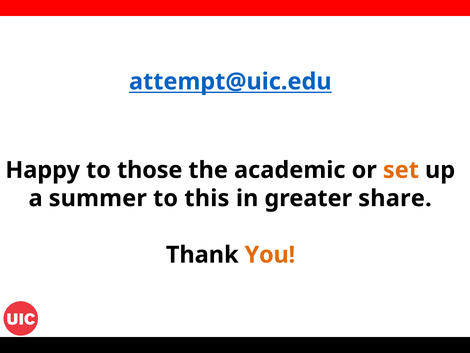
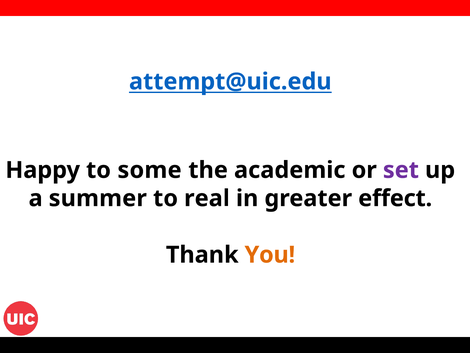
those: those -> some
set colour: orange -> purple
this: this -> real
share: share -> effect
